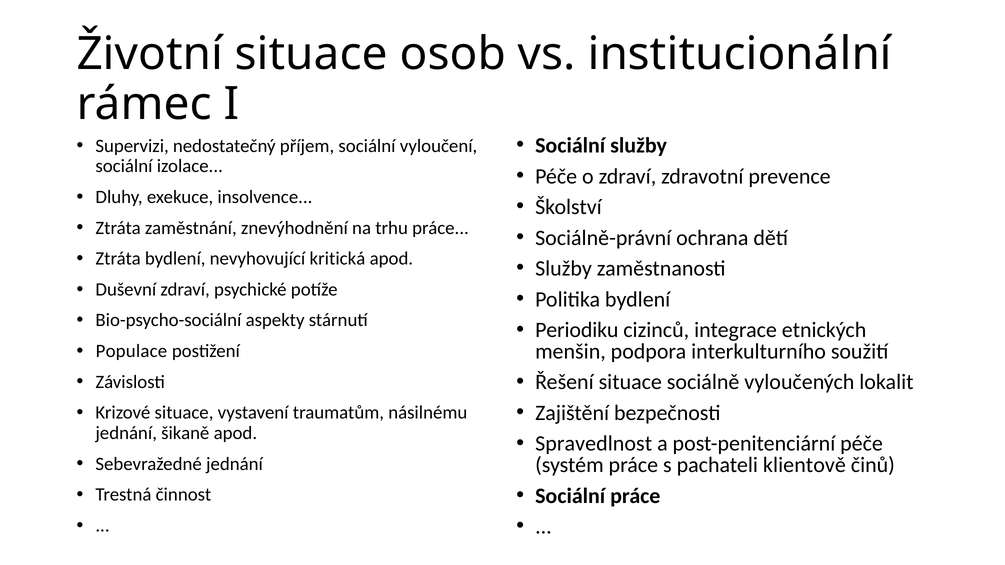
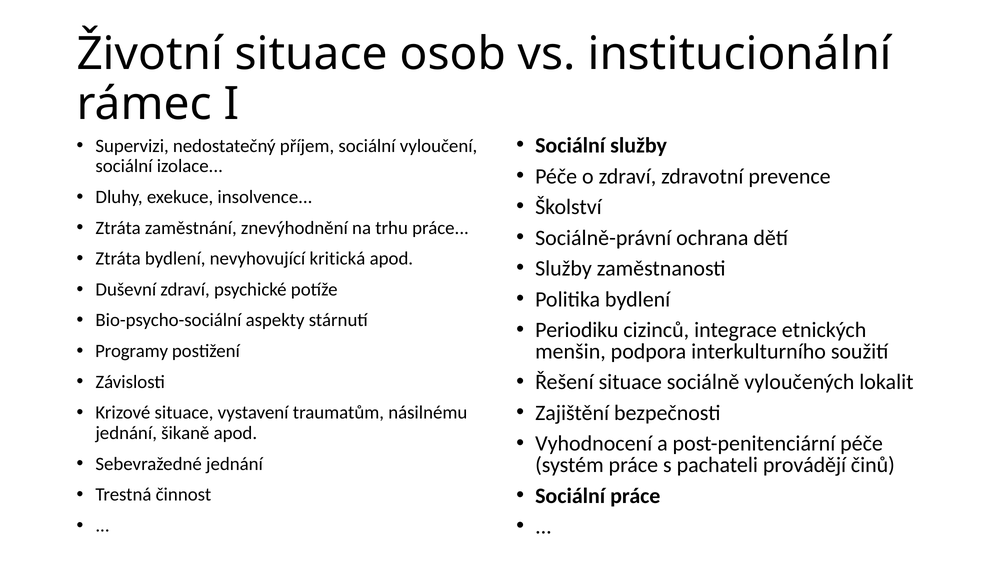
Populace: Populace -> Programy
Spravedlnost: Spravedlnost -> Vyhodnocení
klientově: klientově -> provádějí
